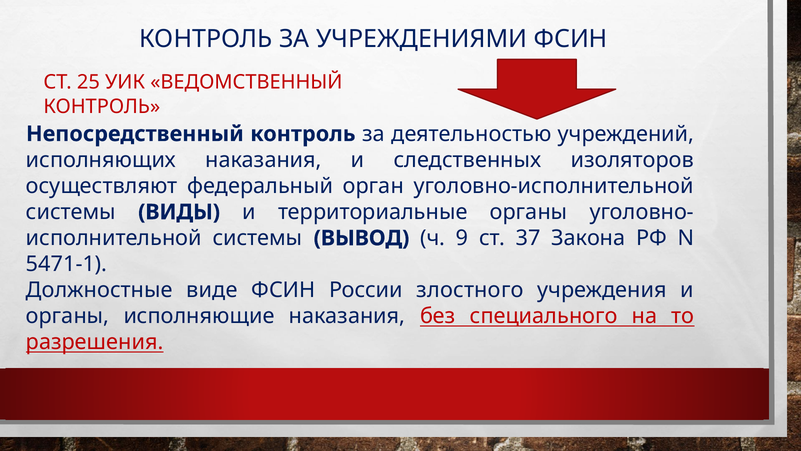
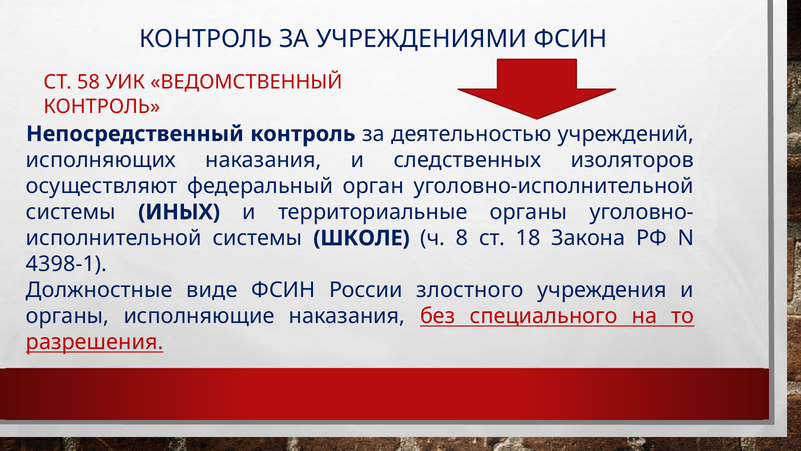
25: 25 -> 58
ВИДЫ: ВИДЫ -> ИНЫХ
ВЫВОД: ВЫВОД -> ШКОЛЕ
9: 9 -> 8
37: 37 -> 18
5471-1: 5471-1 -> 4398-1
